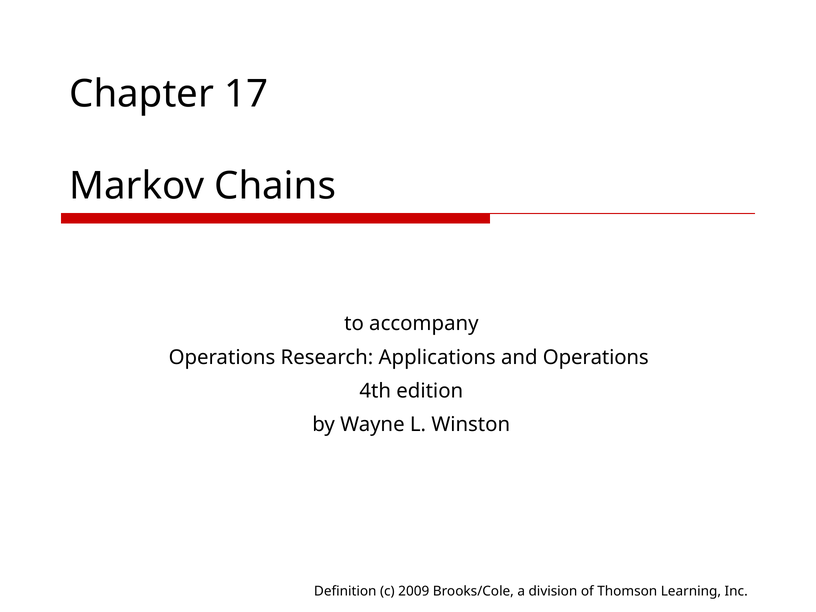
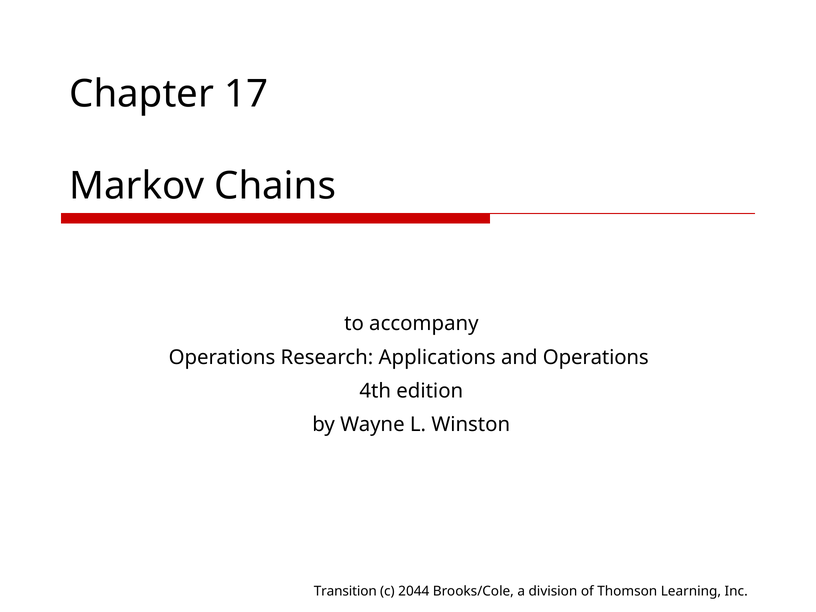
Definition: Definition -> Transition
2009: 2009 -> 2044
